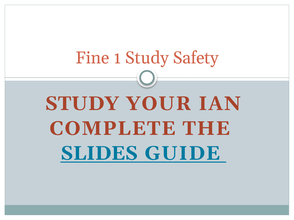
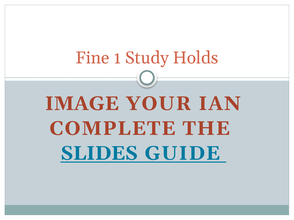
Safety: Safety -> Holds
STUDY at (82, 104): STUDY -> IMAGE
